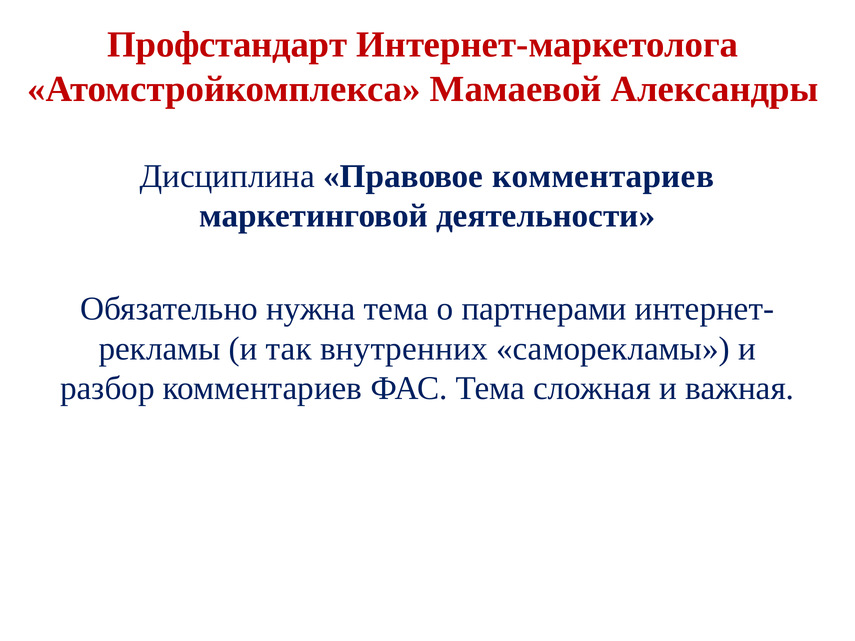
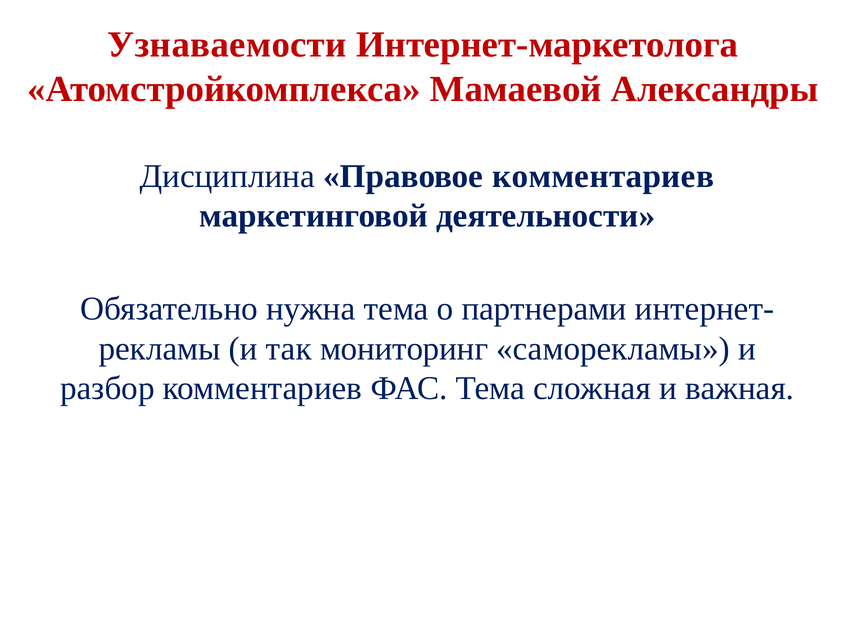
Профстандарт: Профстандарт -> Узнаваемости
внутренних: внутренних -> мониторинг
